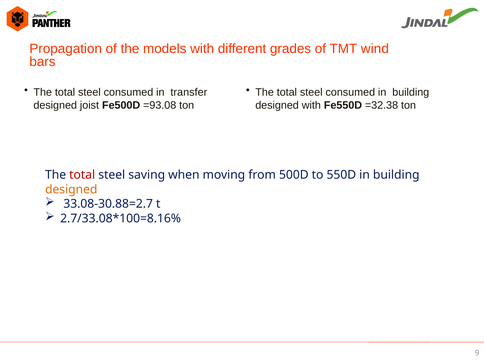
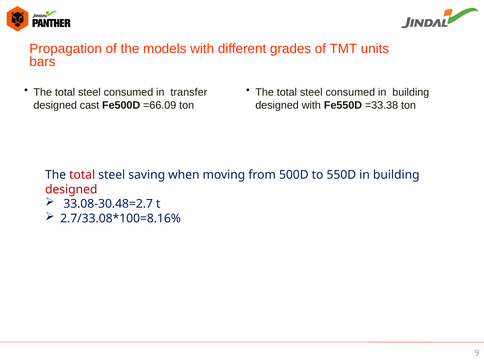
wind: wind -> units
joist: joist -> cast
=93.08: =93.08 -> =66.09
=32.38: =32.38 -> =33.38
designed at (71, 189) colour: orange -> red
33.08-30.88=2.7: 33.08-30.88=2.7 -> 33.08-30.48=2.7
